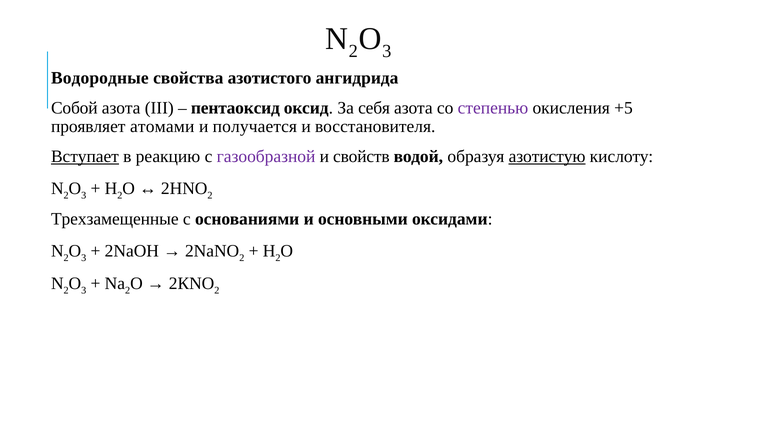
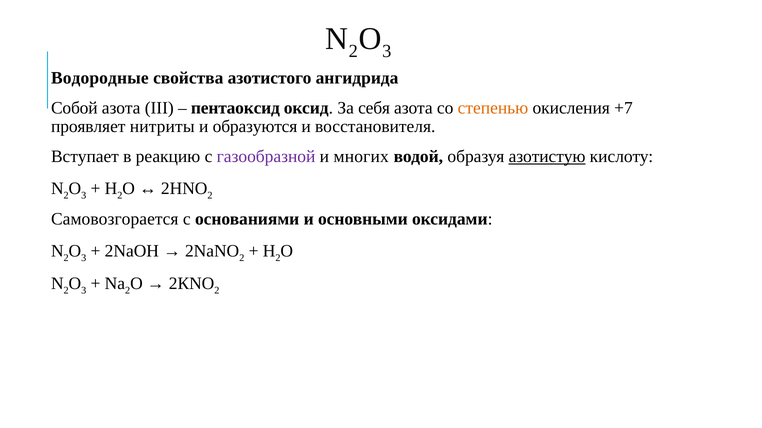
степенью colour: purple -> orange
+5: +5 -> +7
атомами: атомами -> нитриты
получается: получается -> образуются
Вступает underline: present -> none
свойств: свойств -> многих
Трехзамещенные: Трехзамещенные -> Самовозгорается
